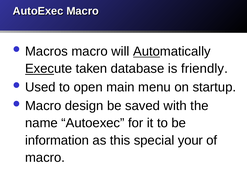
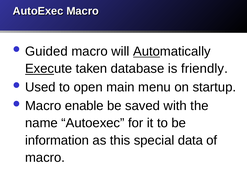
Macros: Macros -> Guided
design: design -> enable
your: your -> data
